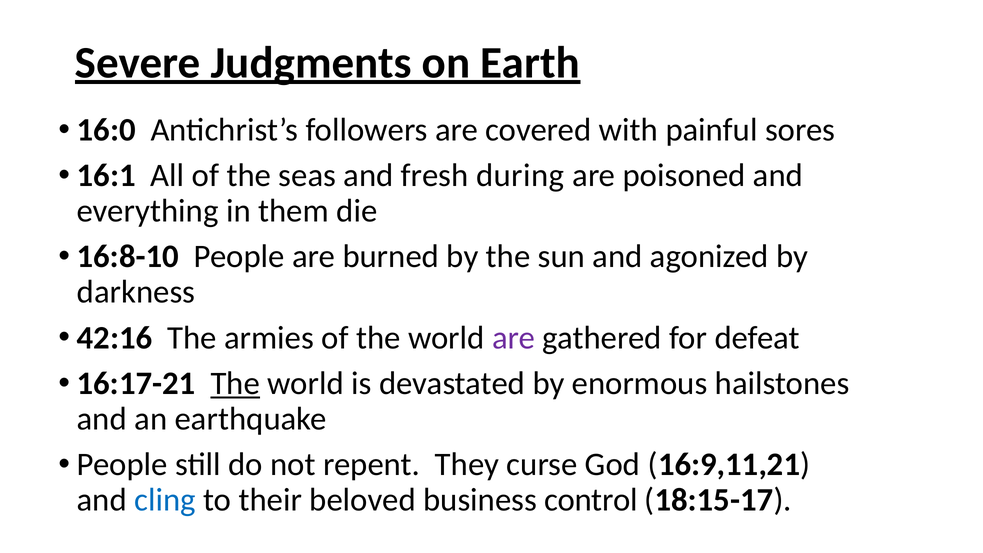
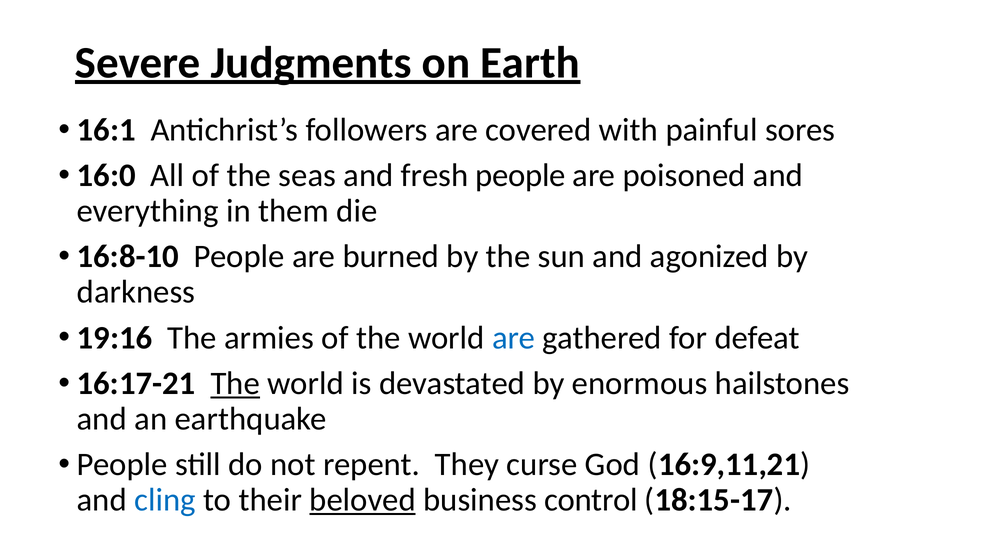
16:0: 16:0 -> 16:1
16:1: 16:1 -> 16:0
fresh during: during -> people
42:16: 42:16 -> 19:16
are at (514, 338) colour: purple -> blue
beloved underline: none -> present
